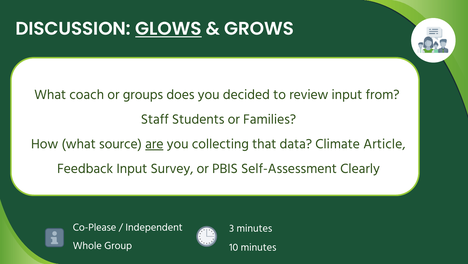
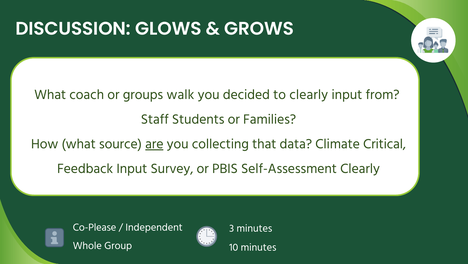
GLOWS underline: present -> none
does: does -> walk
to review: review -> clearly
Article: Article -> Critical
